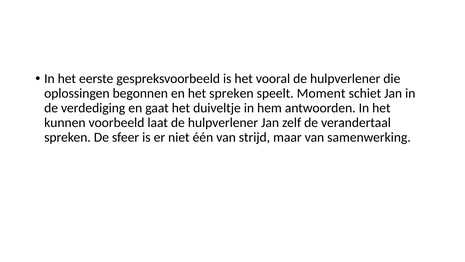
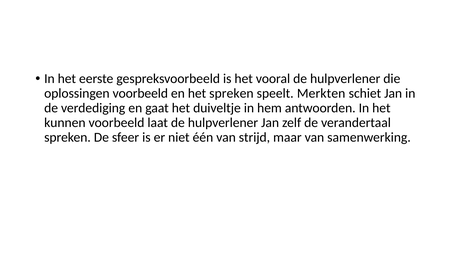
oplossingen begonnen: begonnen -> voorbeeld
Moment: Moment -> Merkten
